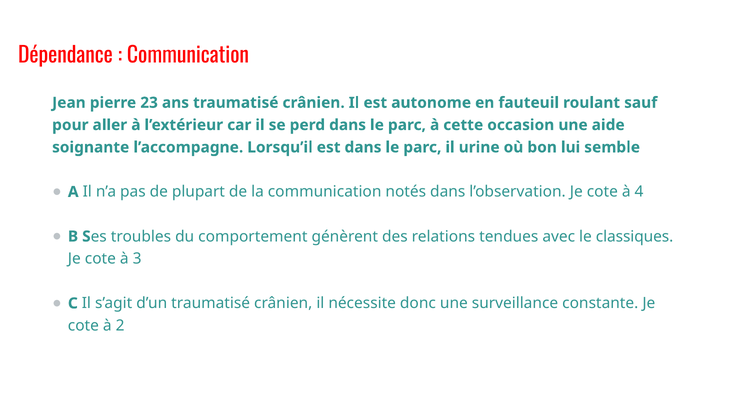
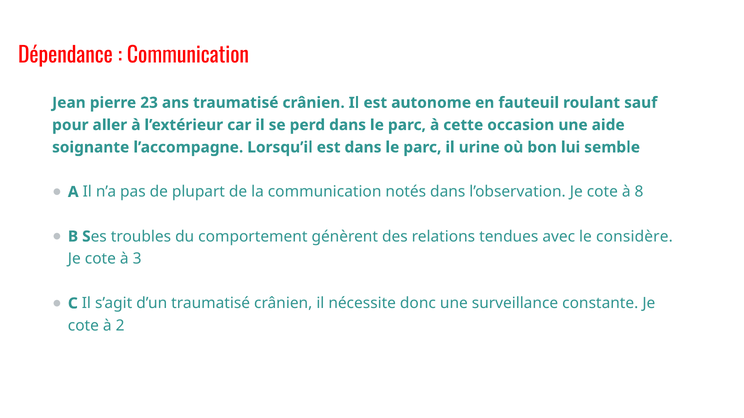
4: 4 -> 8
classiques: classiques -> considère
